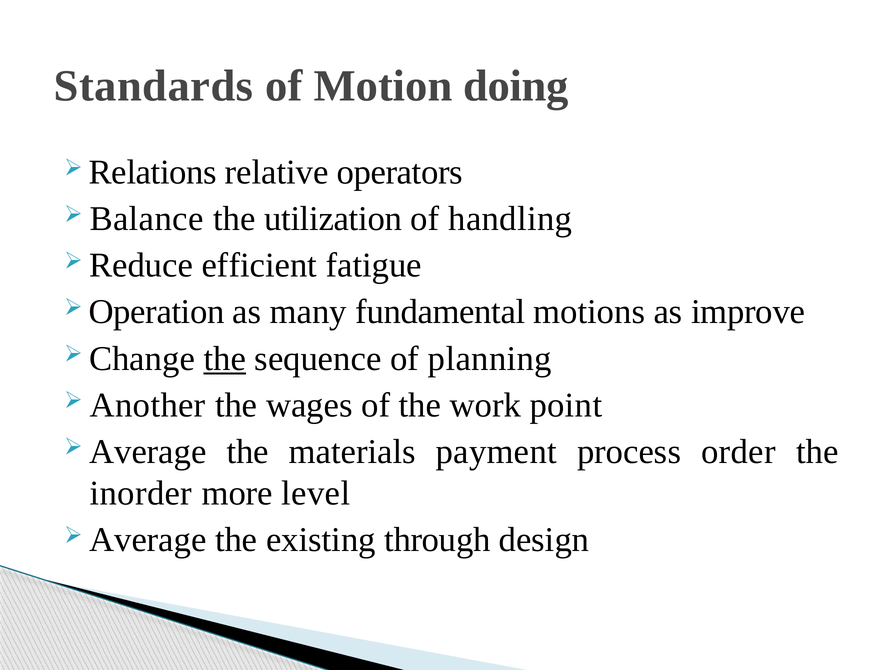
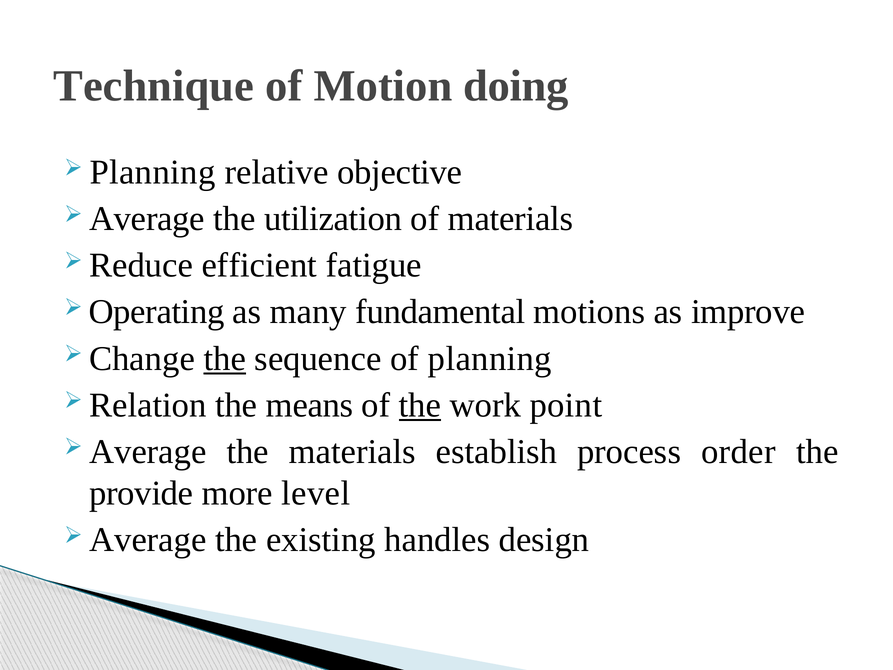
Standards: Standards -> Technique
Relations at (153, 172): Relations -> Planning
operators: operators -> objective
Balance at (147, 219): Balance -> Average
of handling: handling -> materials
Operation: Operation -> Operating
Another: Another -> Relation
wages: wages -> means
the at (420, 405) underline: none -> present
payment: payment -> establish
inorder: inorder -> provide
through: through -> handles
